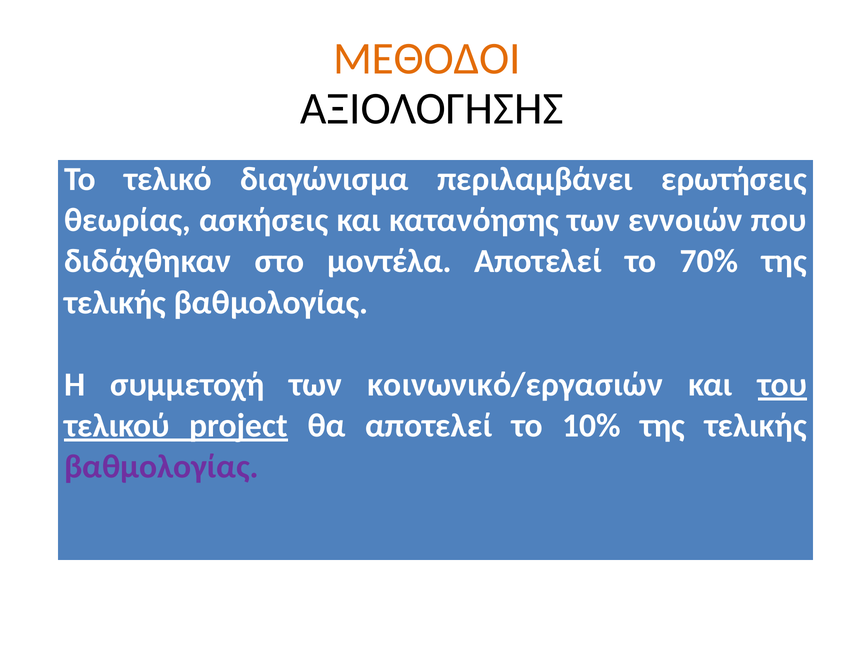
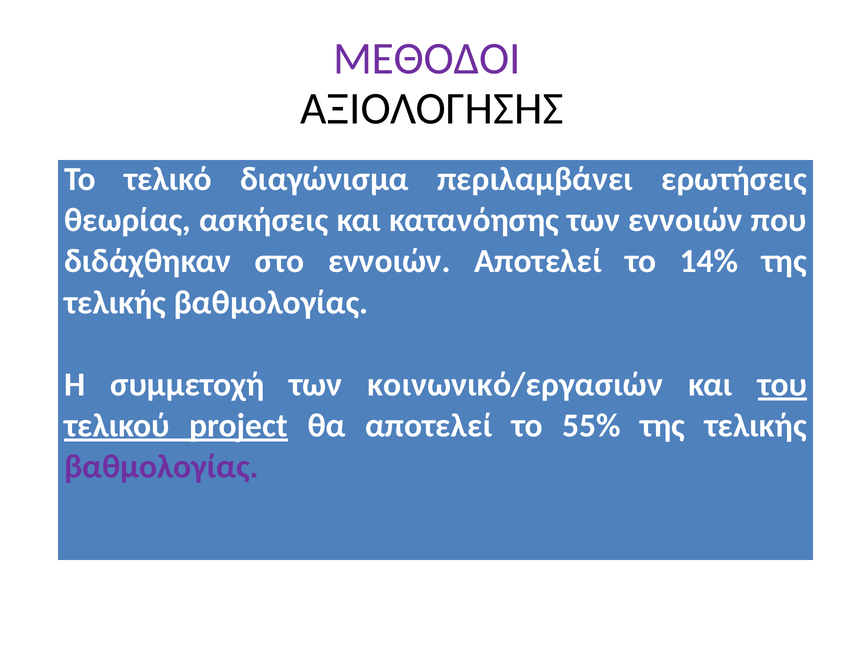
ΜΕΘΟΔΟΙ colour: orange -> purple
στο μοντέλα: μοντέλα -> εννοιών
70%: 70% -> 14%
10%: 10% -> 55%
